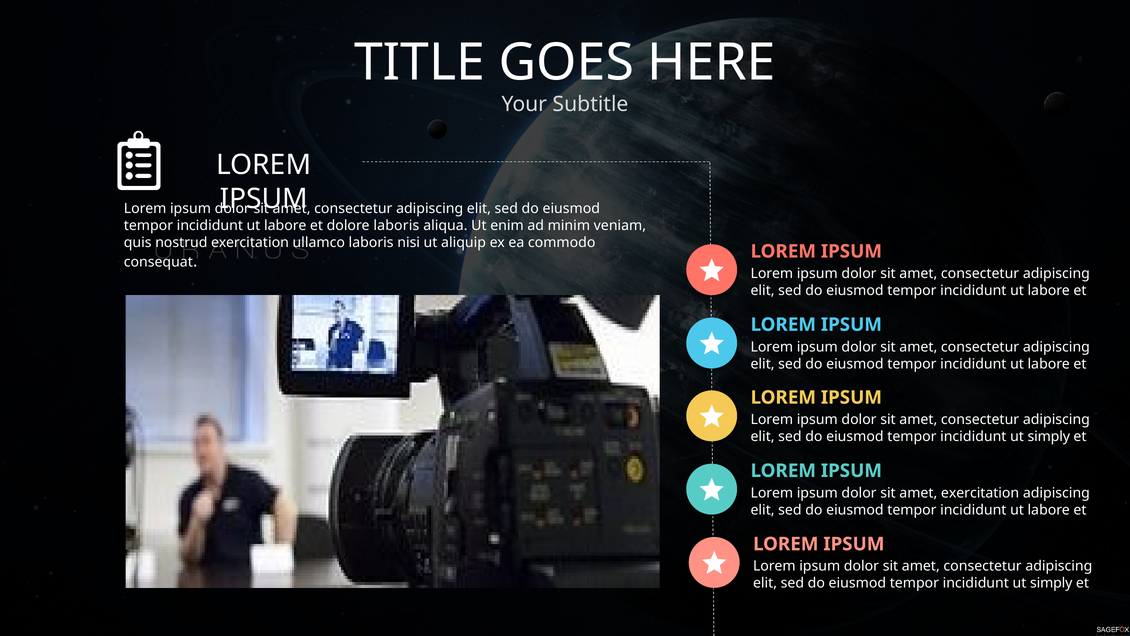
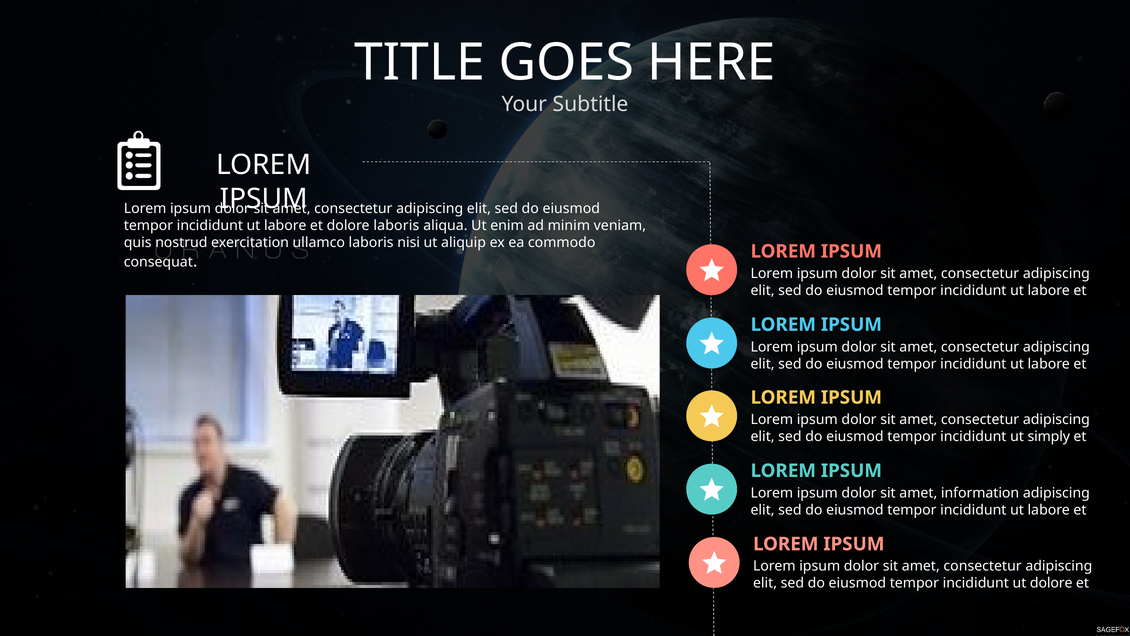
amet exercitation: exercitation -> information
simply at (1051, 583): simply -> dolore
